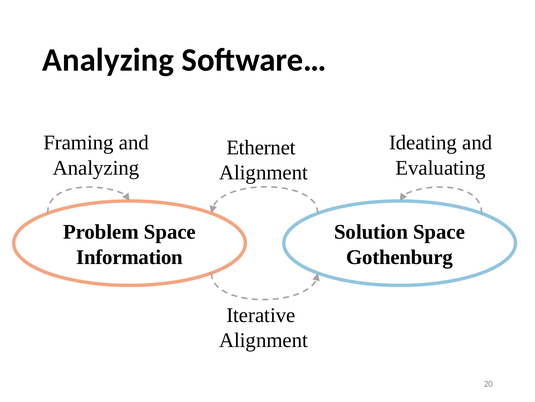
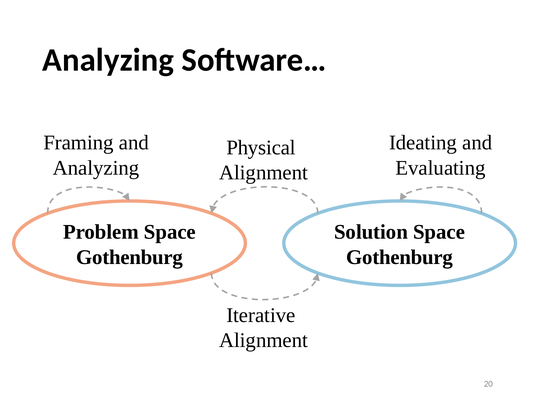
Ethernet: Ethernet -> Physical
Information at (130, 257): Information -> Gothenburg
